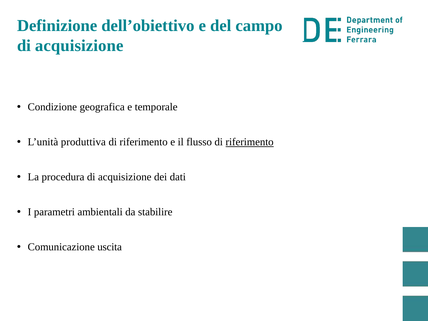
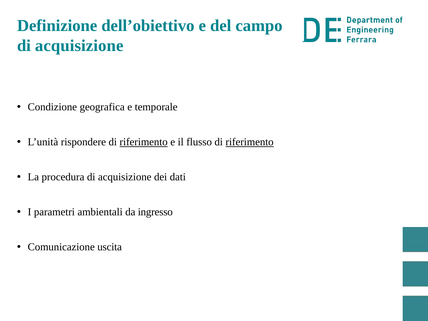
produttiva: produttiva -> rispondere
riferimento at (144, 142) underline: none -> present
stabilire: stabilire -> ingresso
